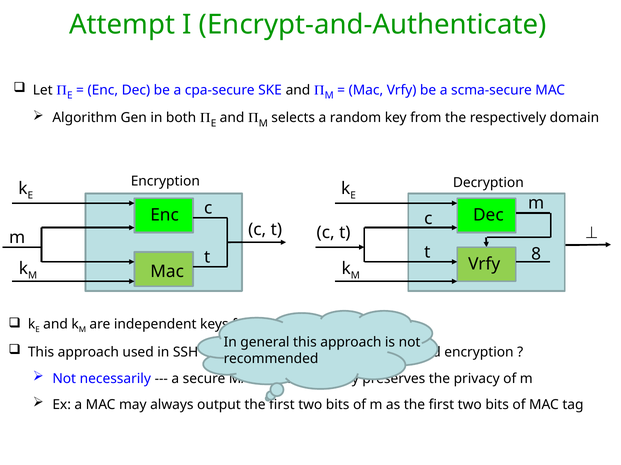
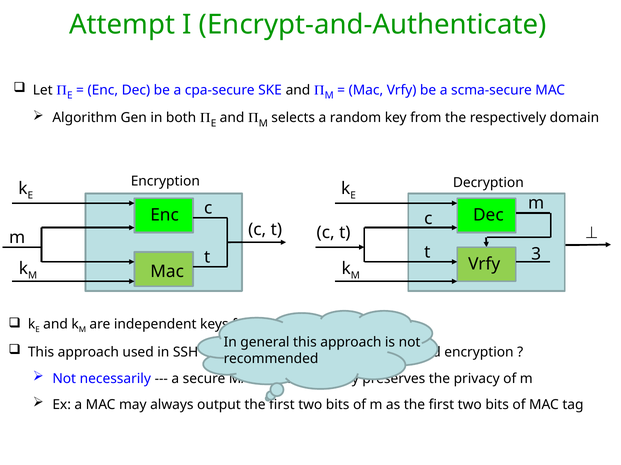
8: 8 -> 3
